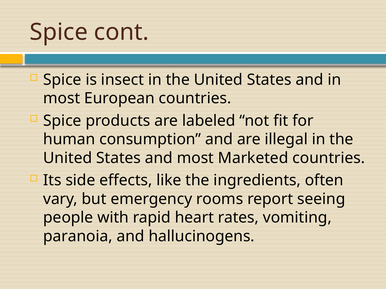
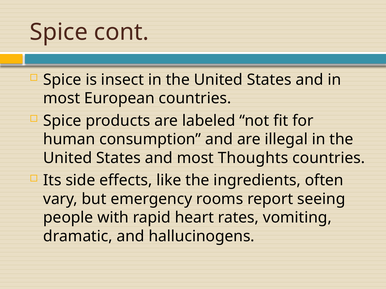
Marketed: Marketed -> Thoughts
paranoia: paranoia -> dramatic
